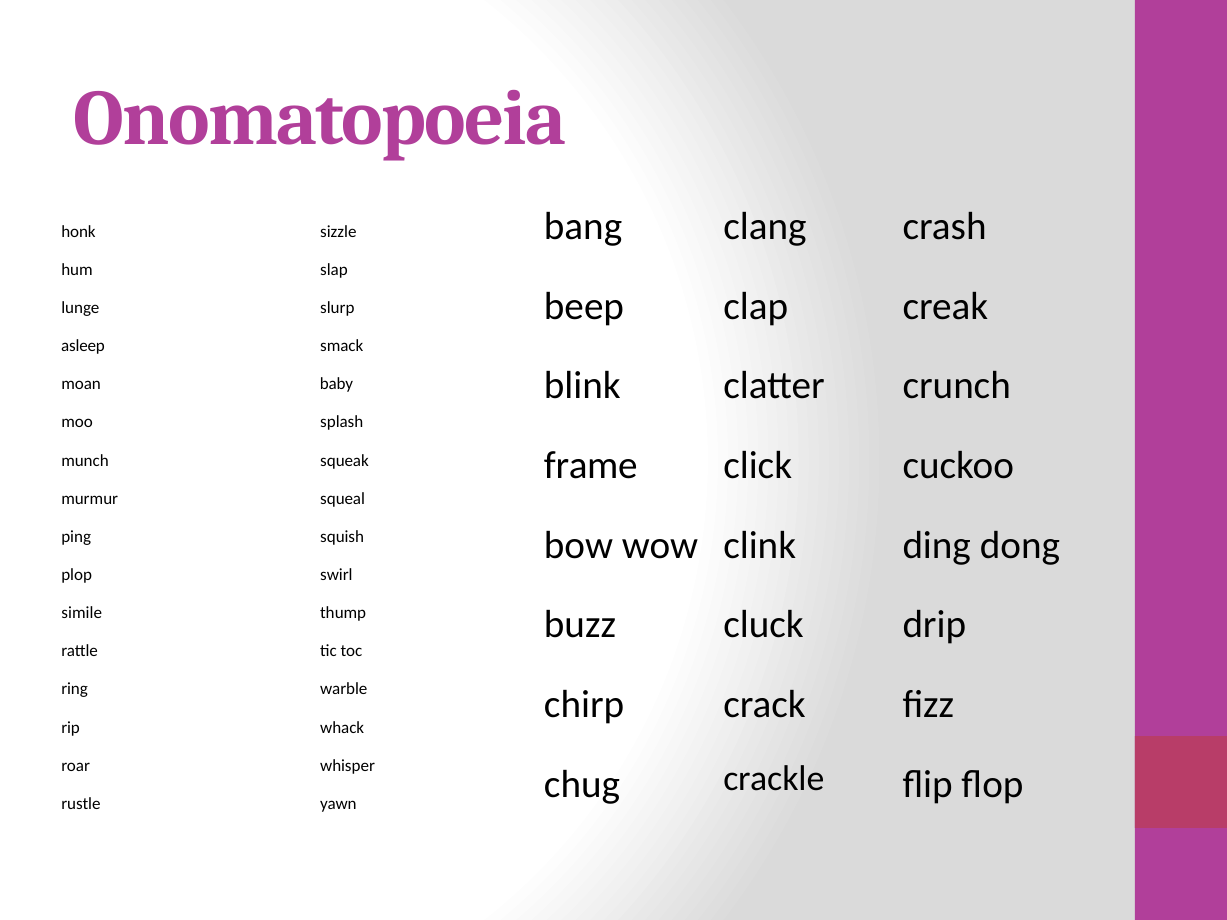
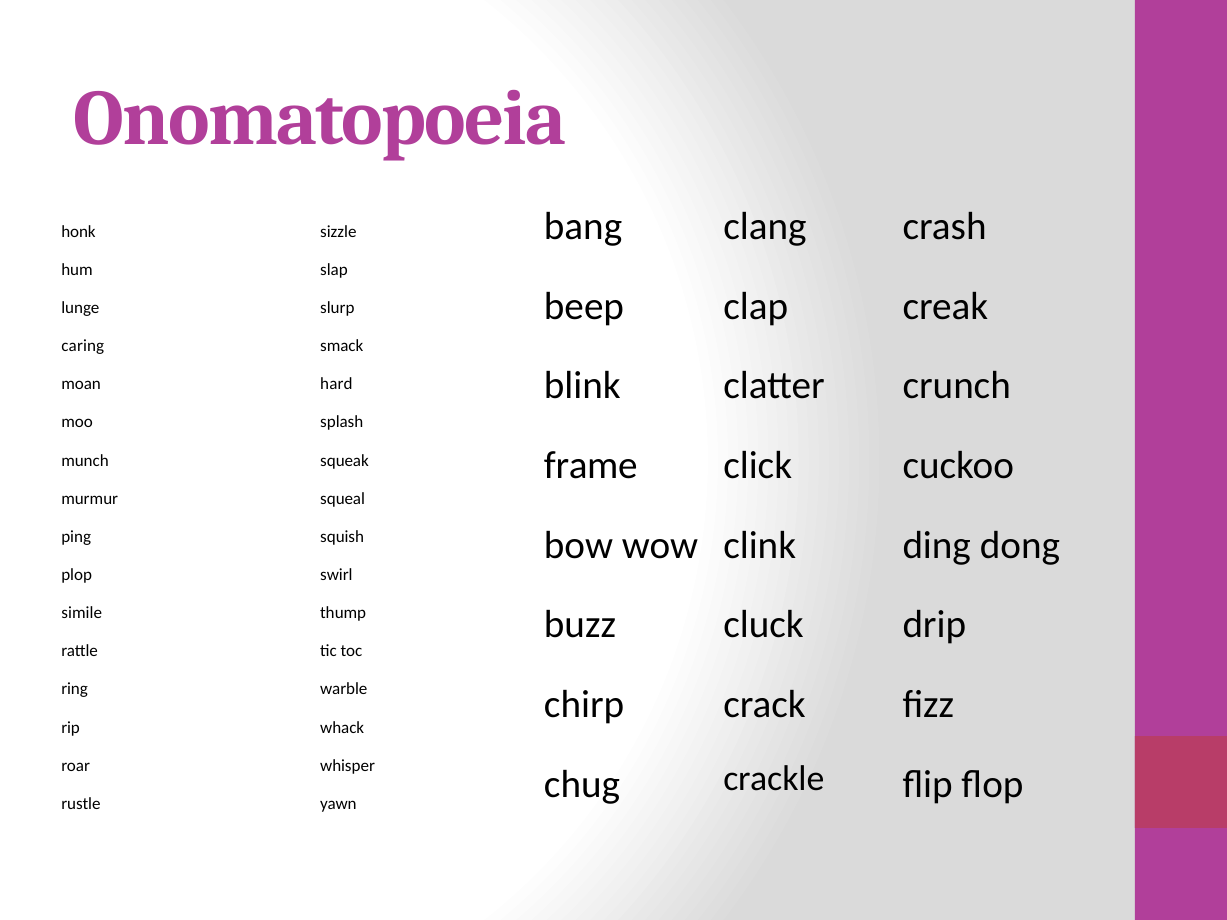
asleep: asleep -> caring
baby: baby -> hard
